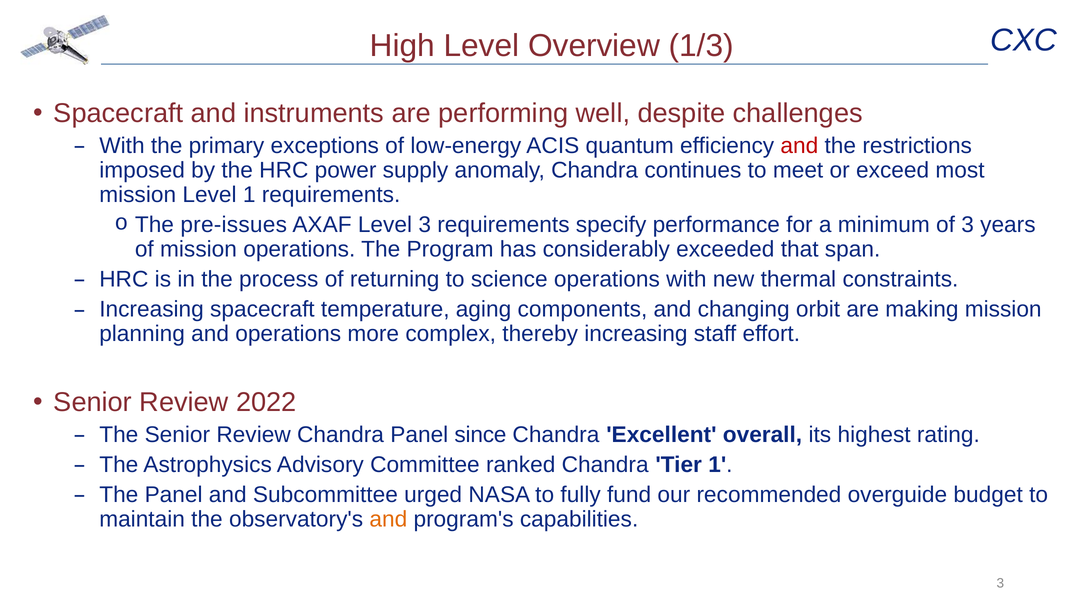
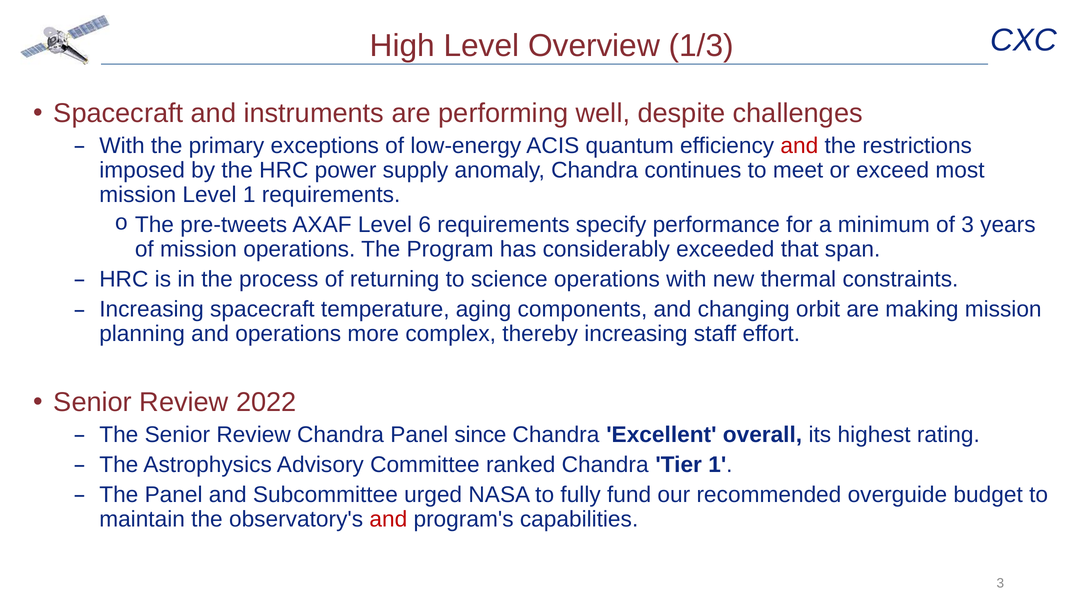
pre-issues: pre-issues -> pre-tweets
Level 3: 3 -> 6
and at (388, 520) colour: orange -> red
